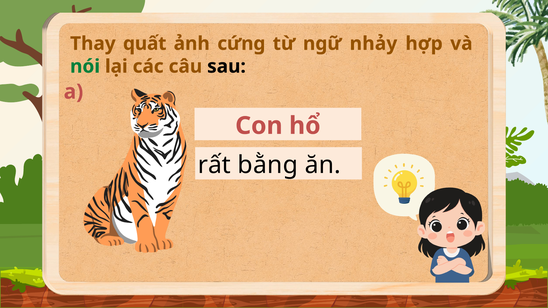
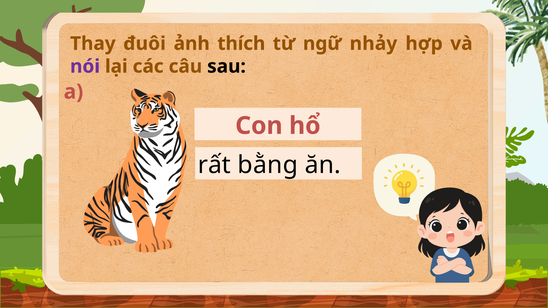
quất: quất -> đuôi
cứng: cứng -> thích
nói colour: green -> purple
